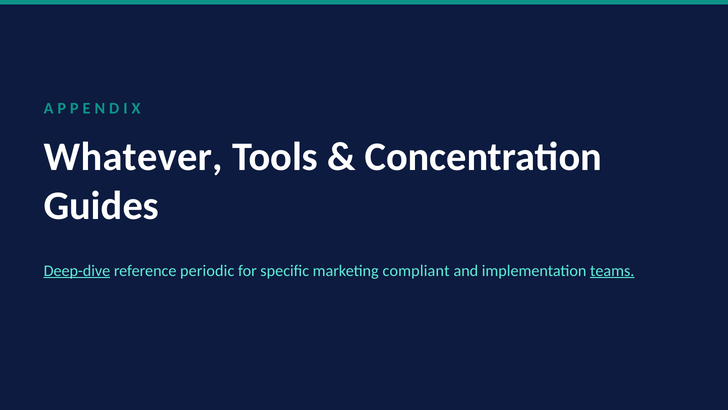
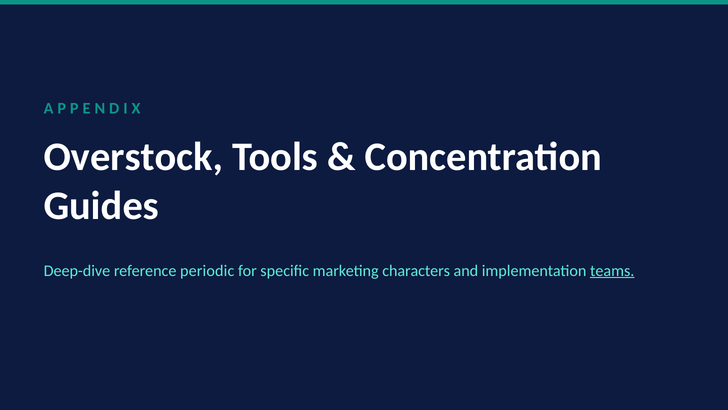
Whatever: Whatever -> Overstock
Deep-dive underline: present -> none
compliant: compliant -> characters
